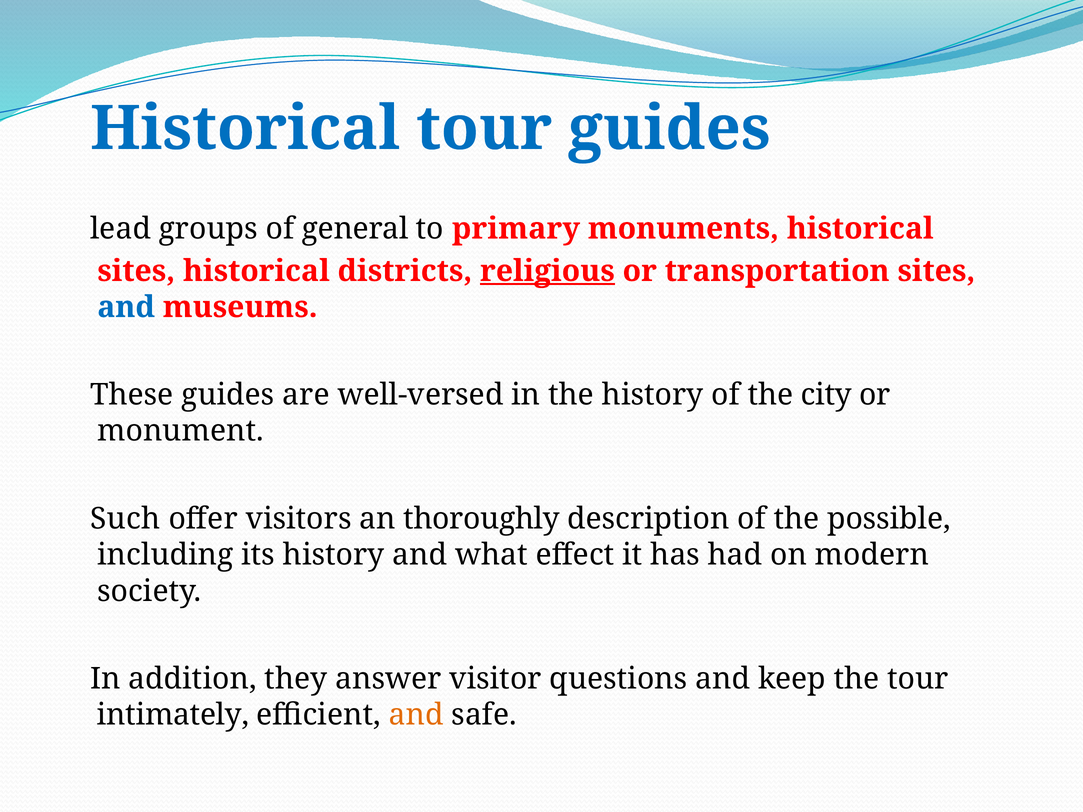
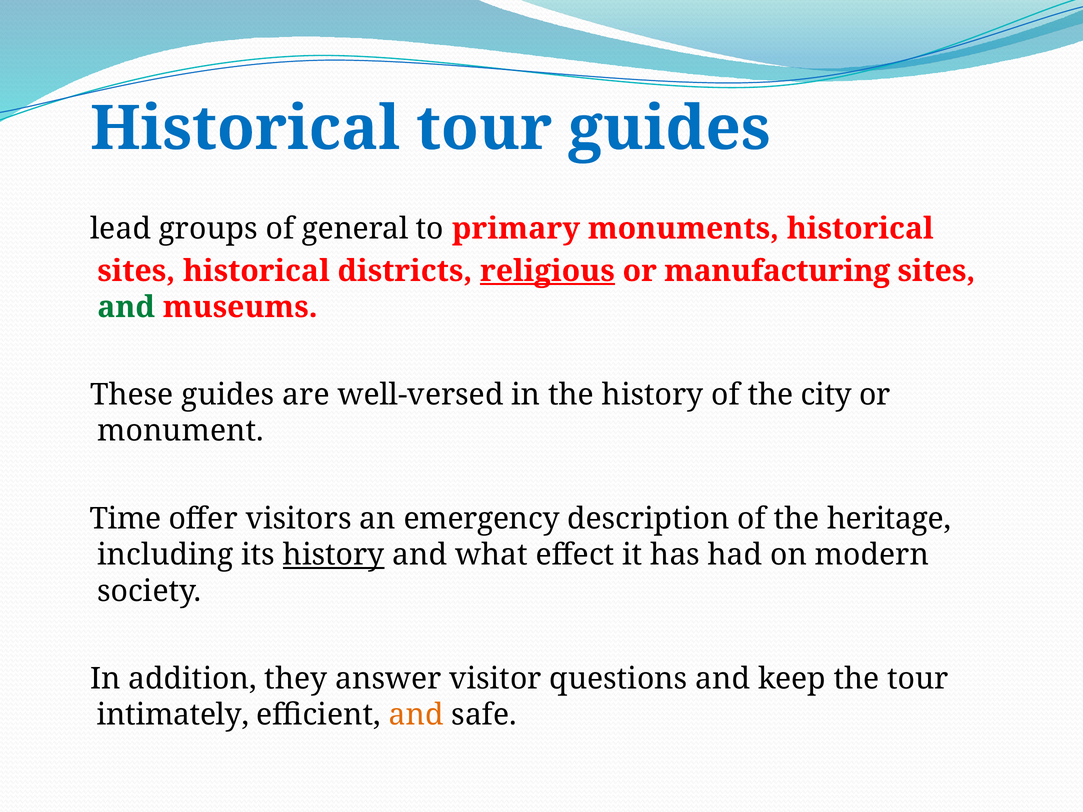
transportation: transportation -> manufacturing
and at (126, 307) colour: blue -> green
Such: Such -> Time
thoroughly: thoroughly -> emergency
possible: possible -> heritage
history at (334, 555) underline: none -> present
